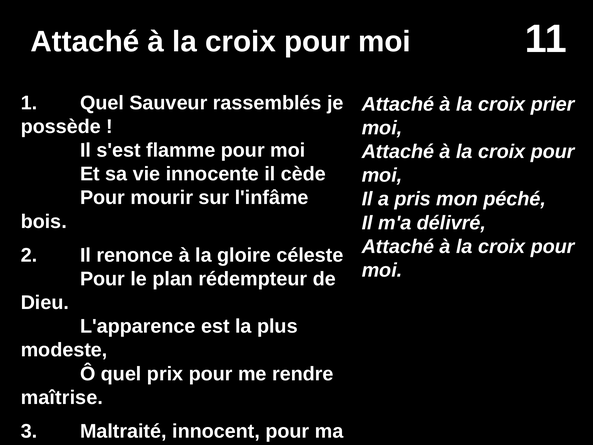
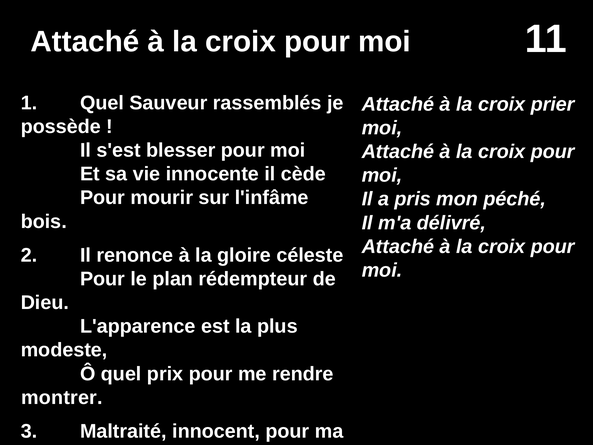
flamme: flamme -> blesser
maîtrise: maîtrise -> montrer
